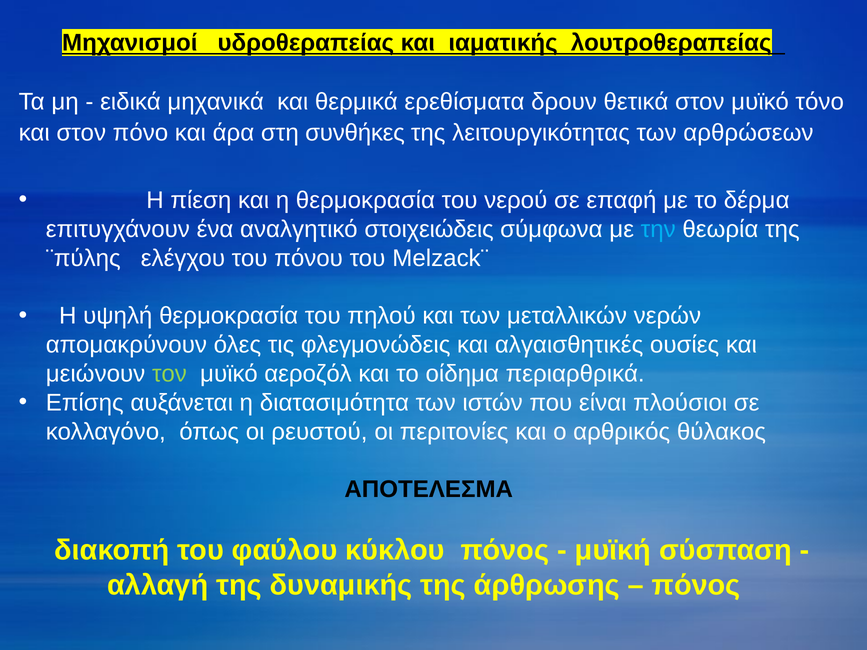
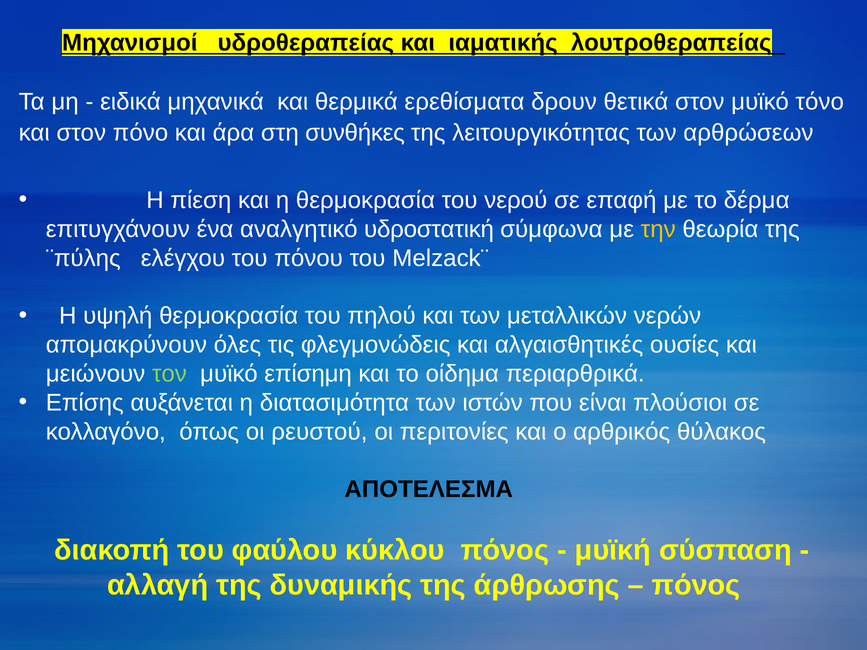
στοιχειώδεις: στοιχειώδεις -> υδροστατική
την colour: light blue -> yellow
αεροζόλ: αεροζόλ -> επίσημη
